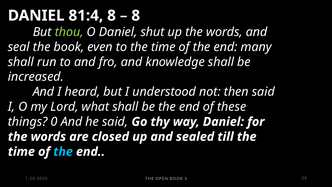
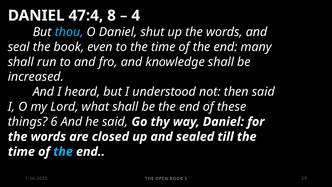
81:4: 81:4 -> 47:4
8 at (136, 16): 8 -> 4
thou colour: light green -> light blue
0: 0 -> 6
